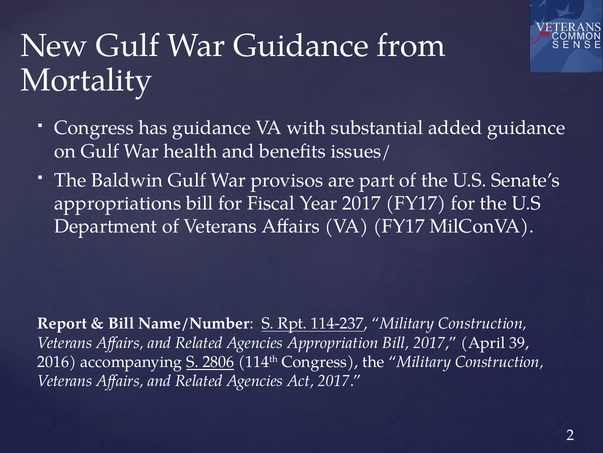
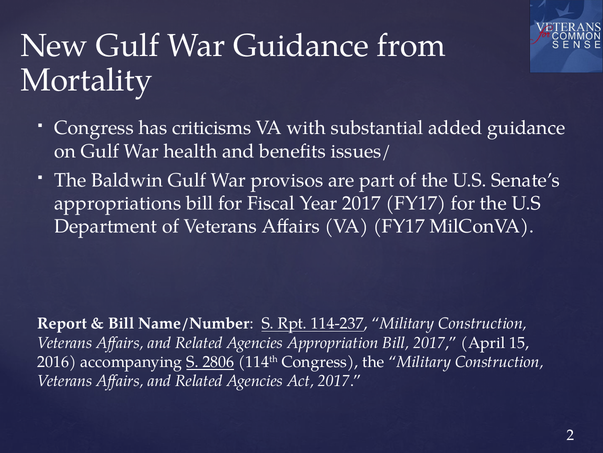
has guidance: guidance -> criticisms
39: 39 -> 15
